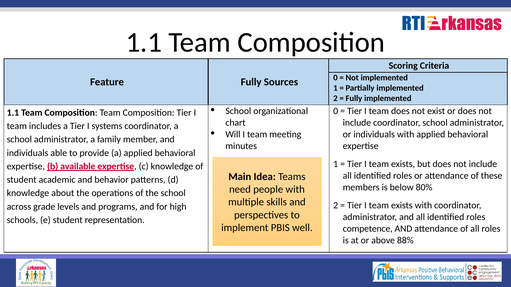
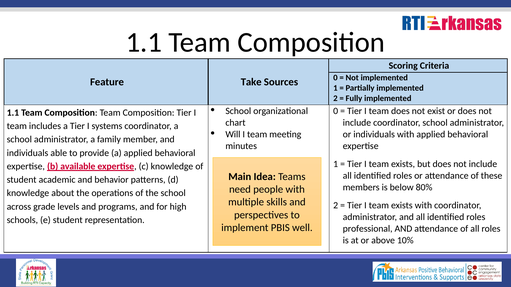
Feature Fully: Fully -> Take
competence: competence -> professional
88%: 88% -> 10%
